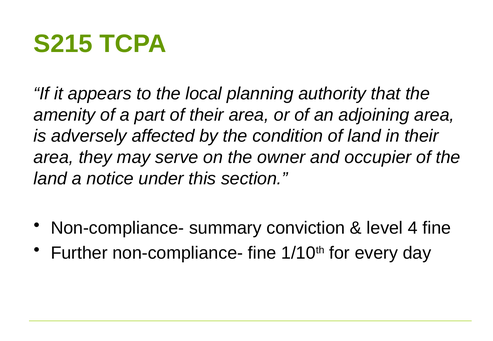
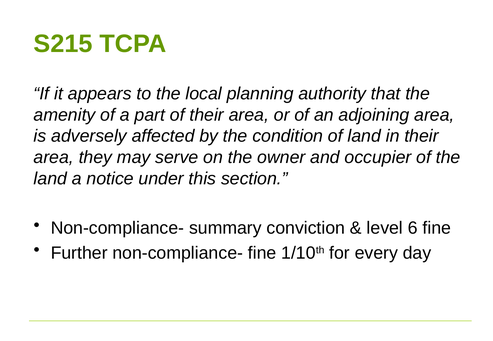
4: 4 -> 6
